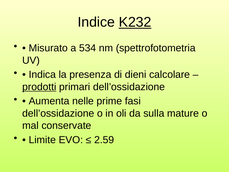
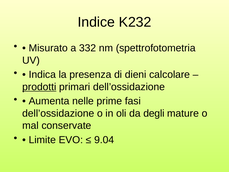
K232 underline: present -> none
534: 534 -> 332
sulla: sulla -> degli
2.59: 2.59 -> 9.04
